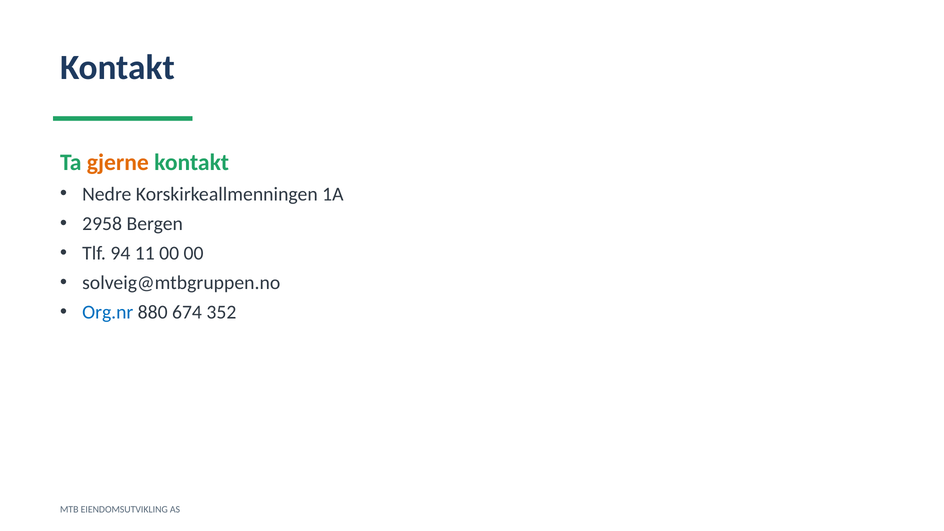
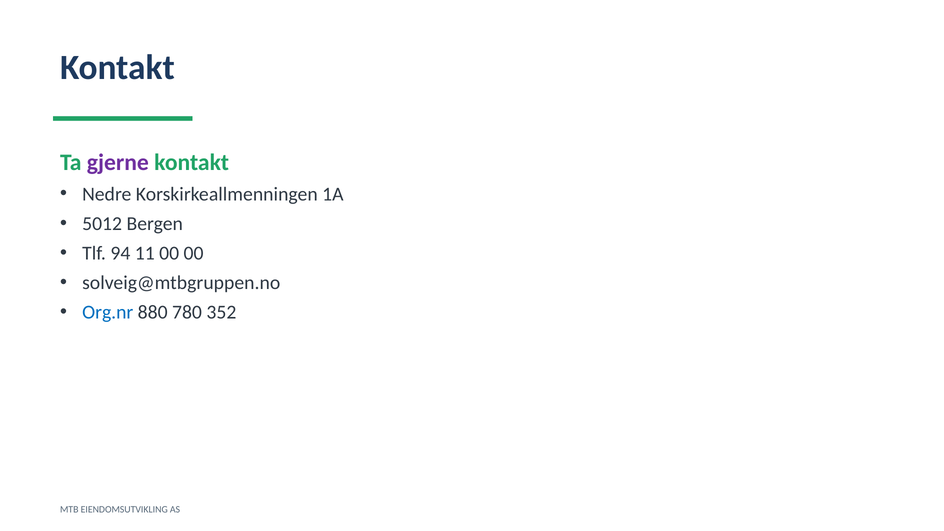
gjerne colour: orange -> purple
2958: 2958 -> 5012
674: 674 -> 780
